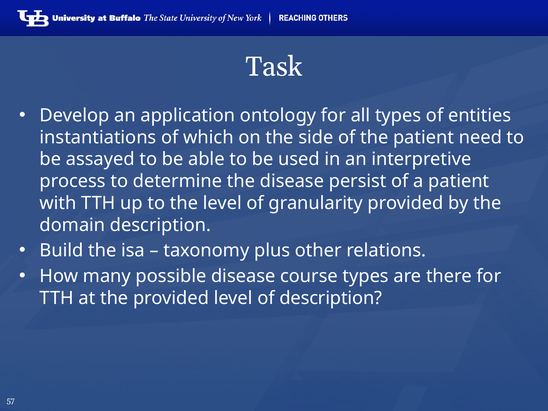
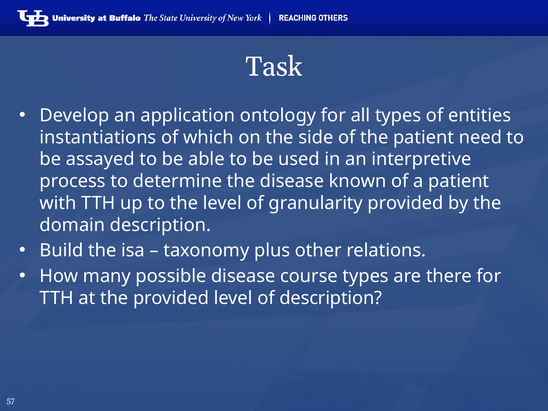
persist: persist -> known
